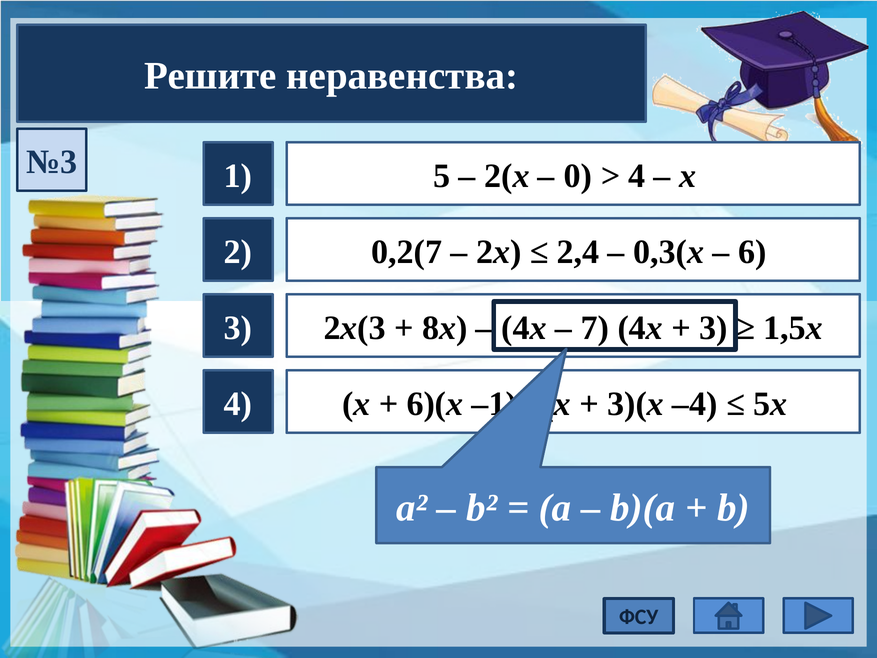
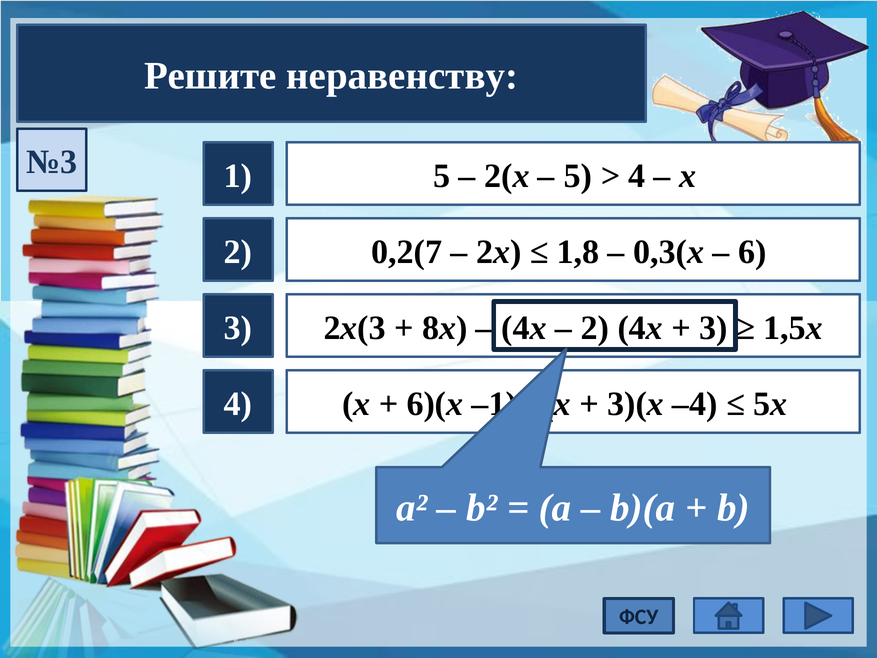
неравенства: неравенства -> неравенству
0 at (578, 176): 0 -> 5
2,4: 2,4 -> 1,8
7 at (595, 328): 7 -> 2
